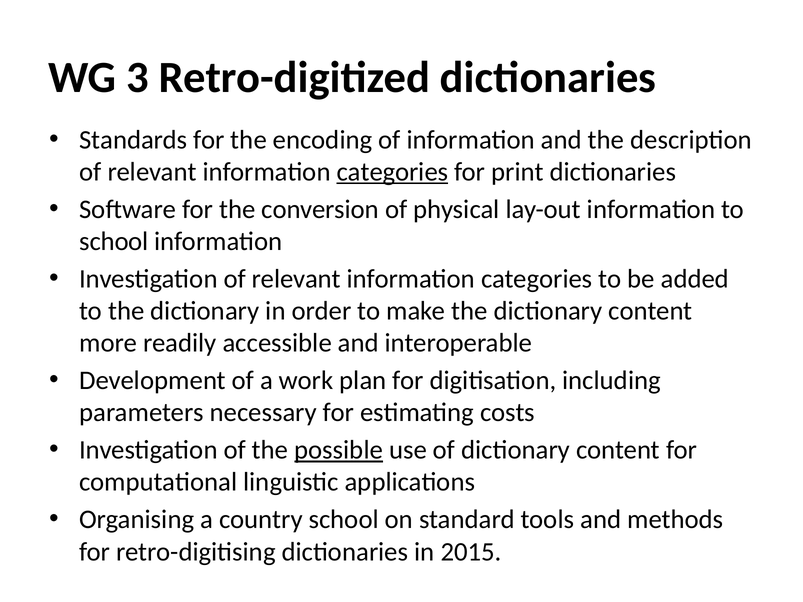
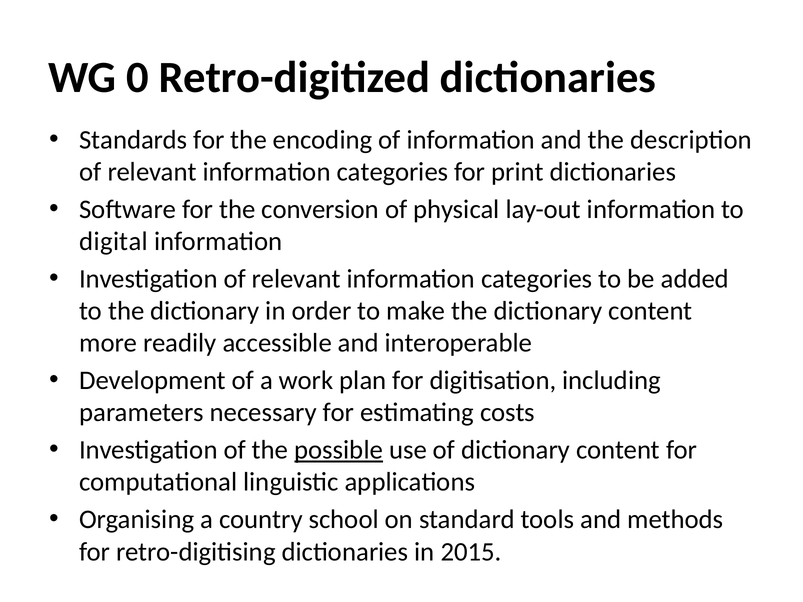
3: 3 -> 0
categories at (392, 172) underline: present -> none
school at (114, 241): school -> digital
